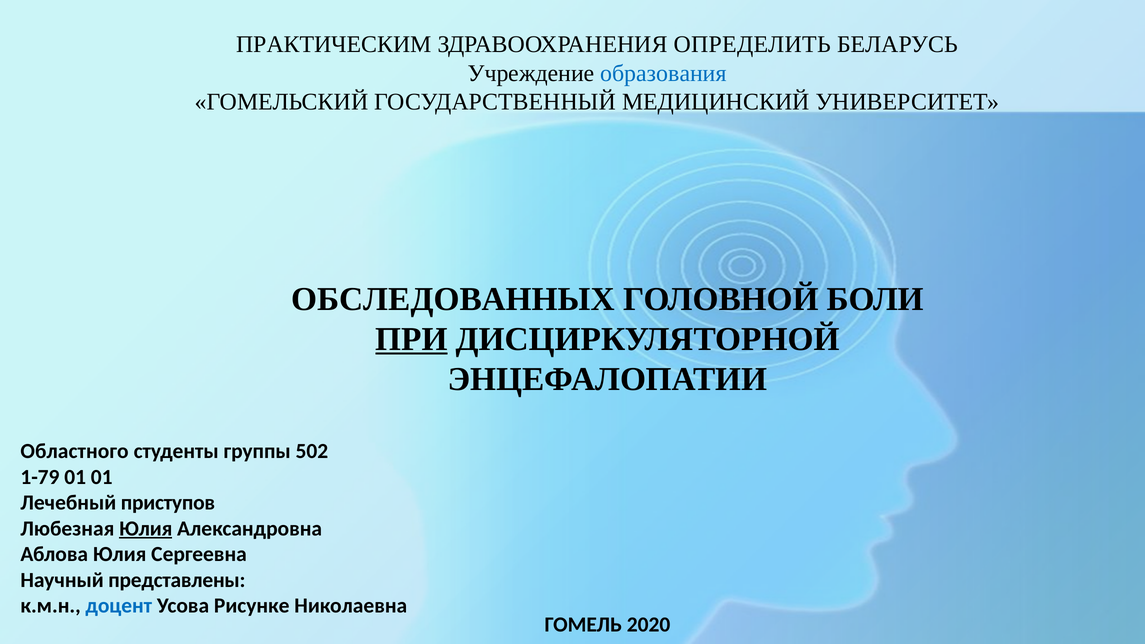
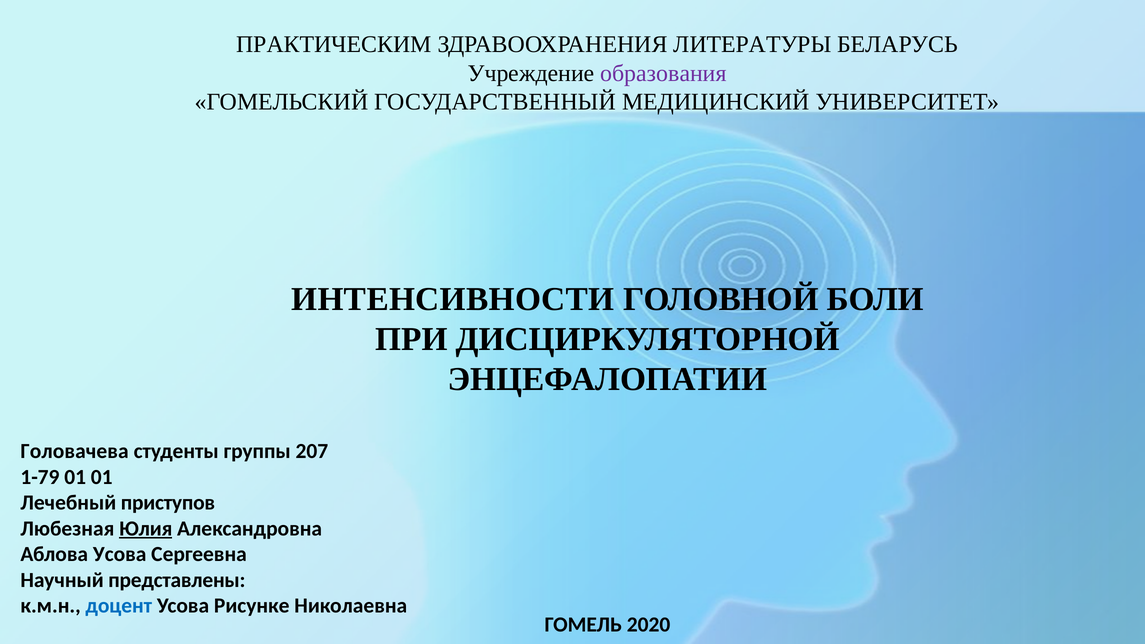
ОПРЕДЕЛИТЬ: ОПРЕДЕЛИТЬ -> ЛИТЕРАТУРЫ
образования colour: blue -> purple
ОБСЛЕДОВАННЫХ: ОБСЛЕДОВАННЫХ -> ИНТЕНСИВНОСТИ
ПРИ underline: present -> none
Областного: Областного -> Головачева
502: 502 -> 207
Аблова Юлия: Юлия -> Усова
